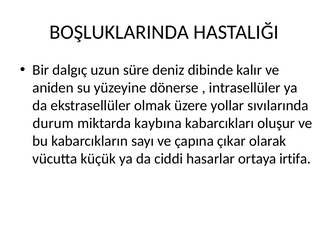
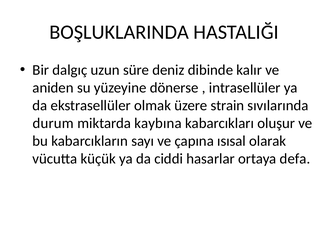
yollar: yollar -> strain
çıkar: çıkar -> ısısal
irtifa: irtifa -> defa
